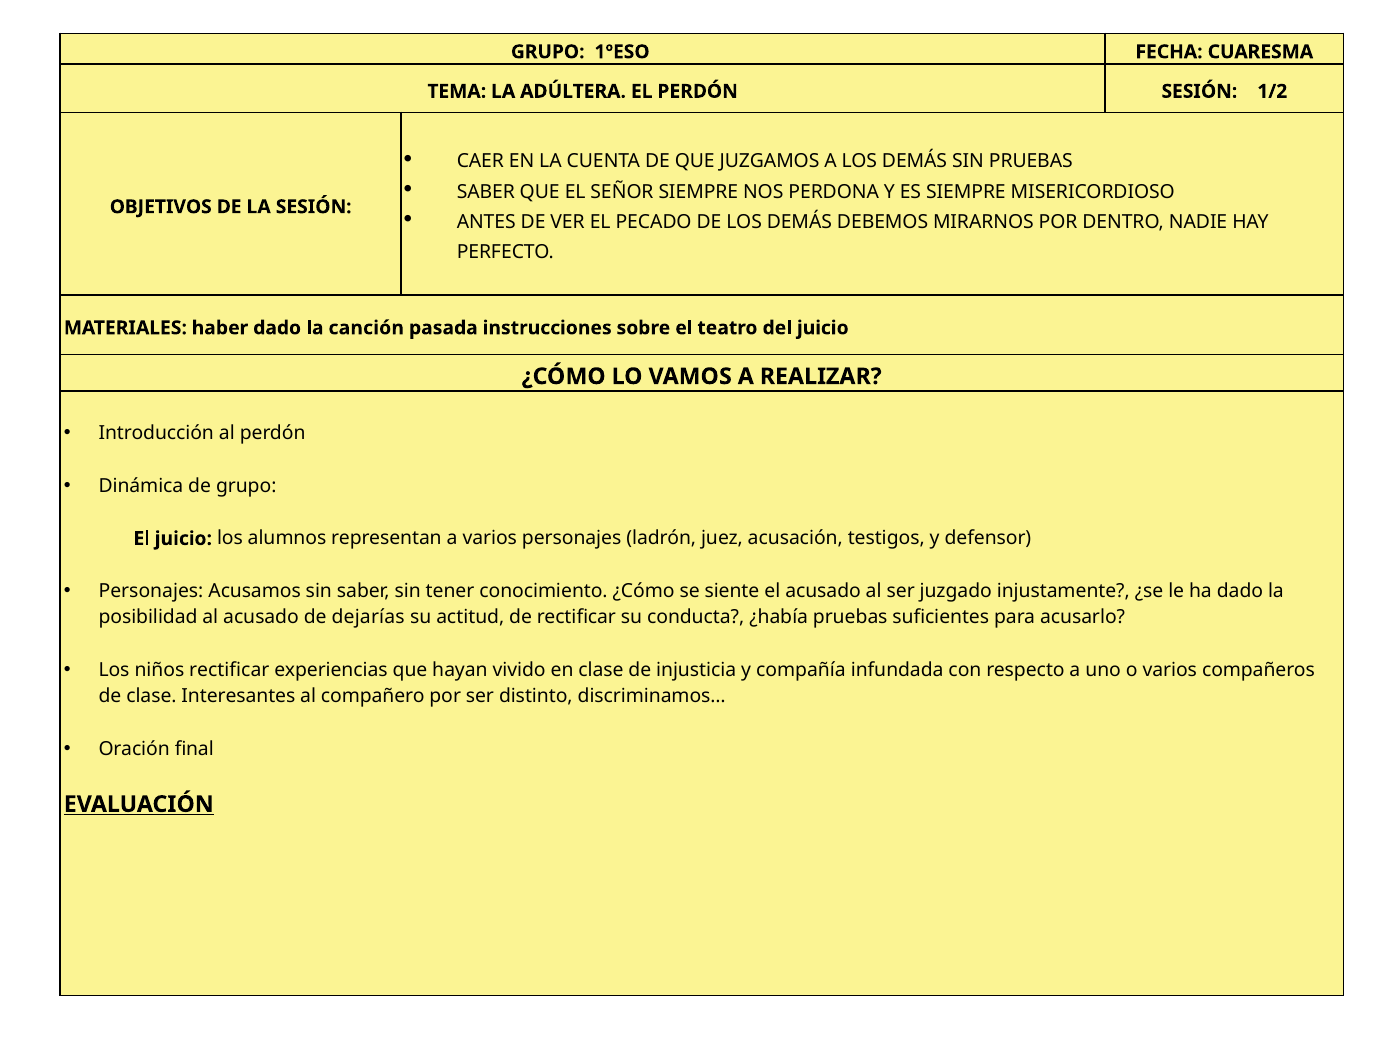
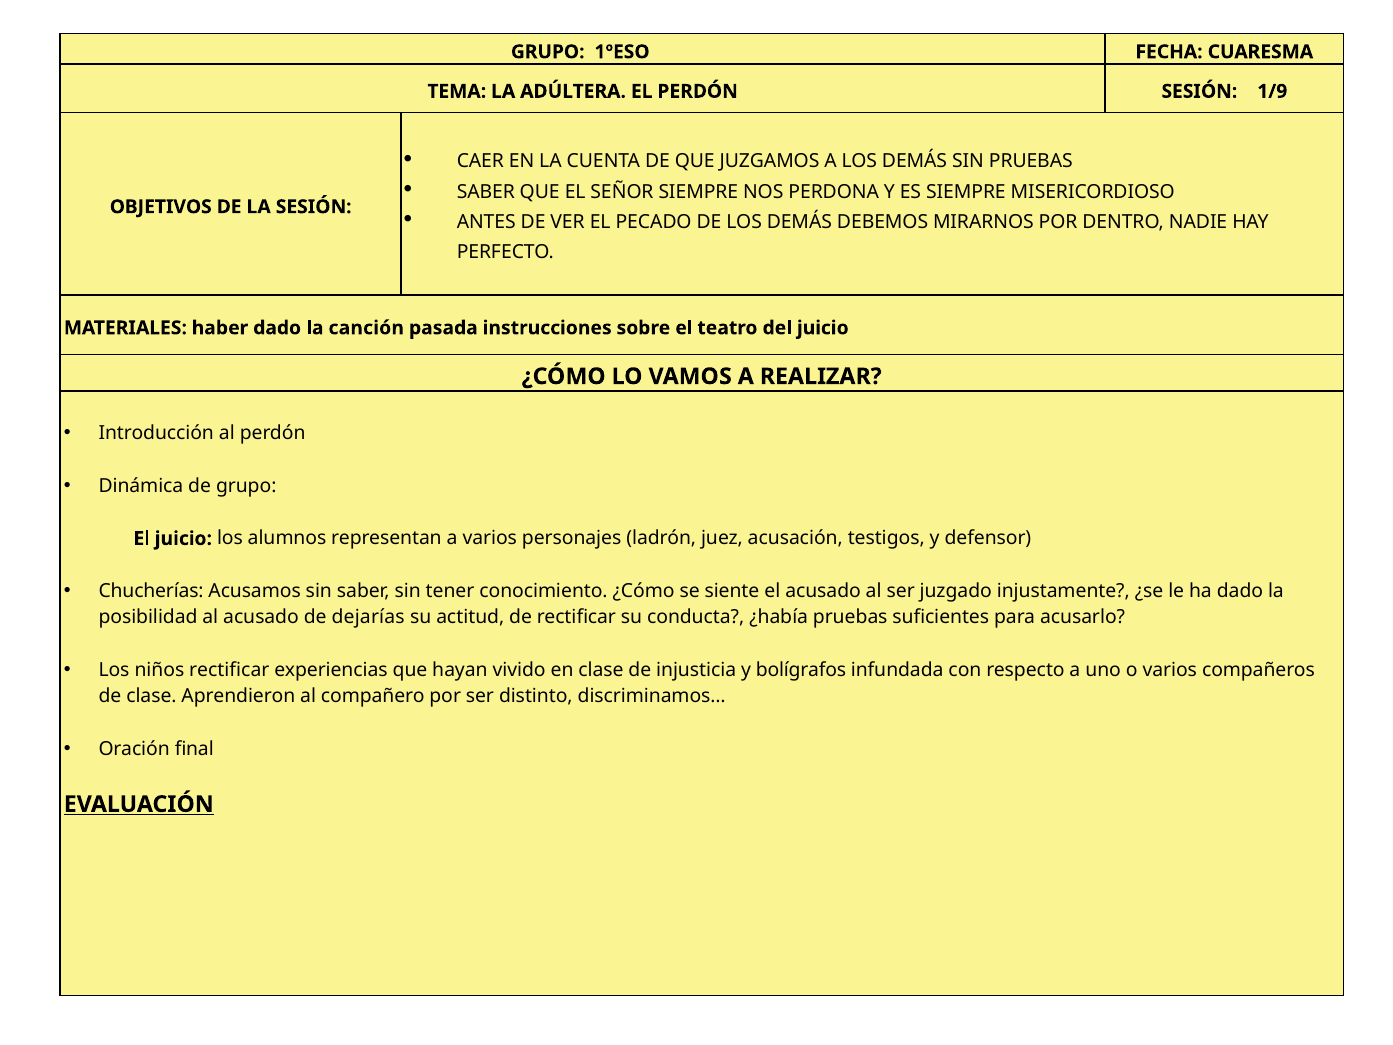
1/2: 1/2 -> 1/9
Personajes at (151, 591): Personajes -> Chucherías
compañía: compañía -> bolígrafos
Interesantes: Interesantes -> Aprendieron
